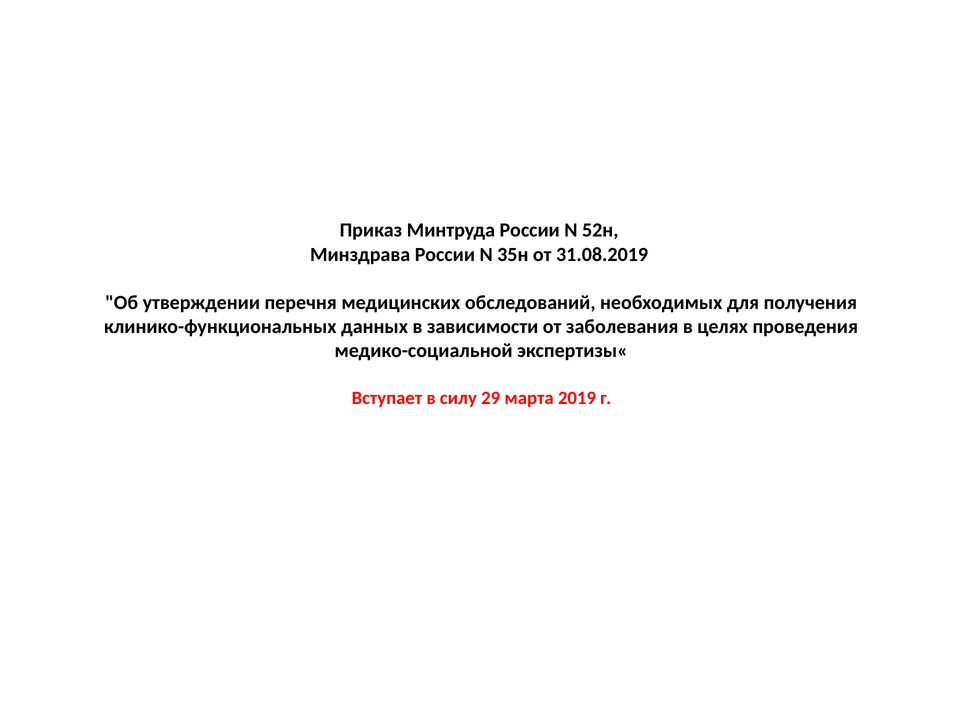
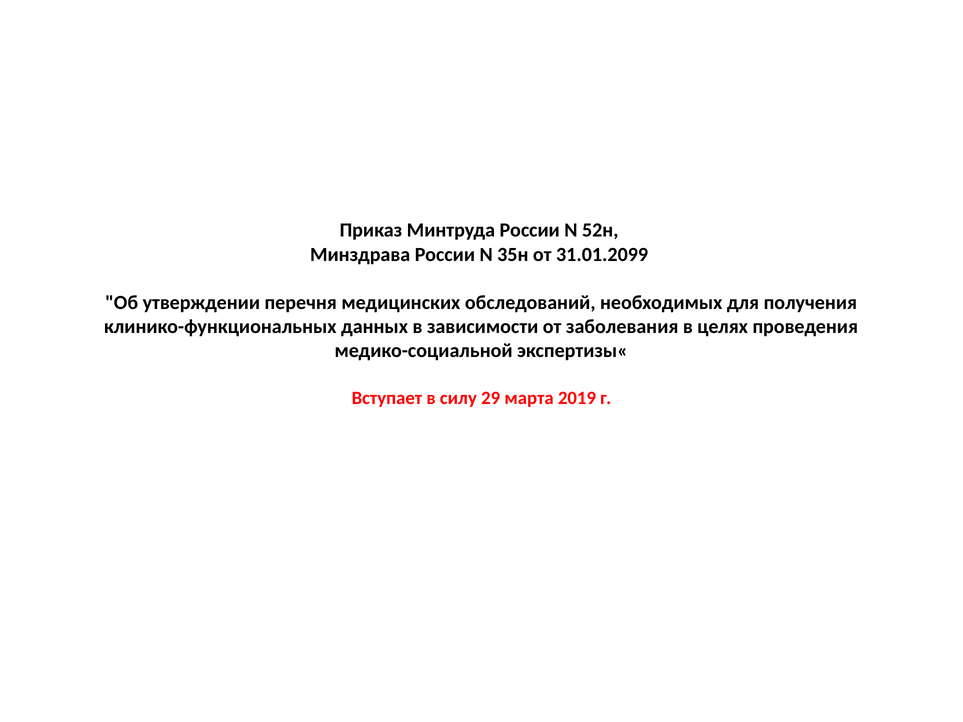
31.08.2019: 31.08.2019 -> 31.01.2099
